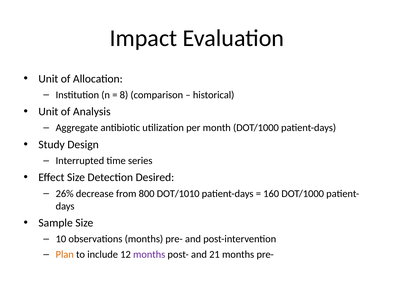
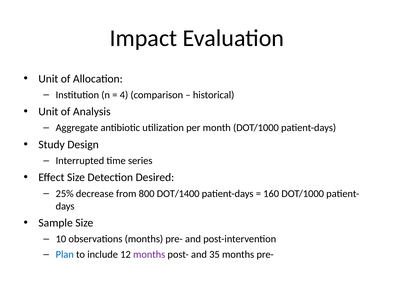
8: 8 -> 4
26%: 26% -> 25%
DOT/1010: DOT/1010 -> DOT/1400
Plan colour: orange -> blue
21: 21 -> 35
